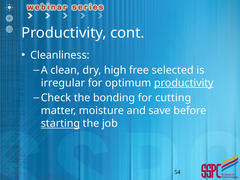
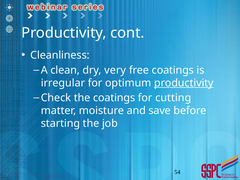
high: high -> very
free selected: selected -> coatings
the bonding: bonding -> coatings
starting underline: present -> none
